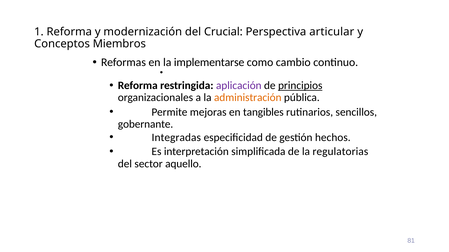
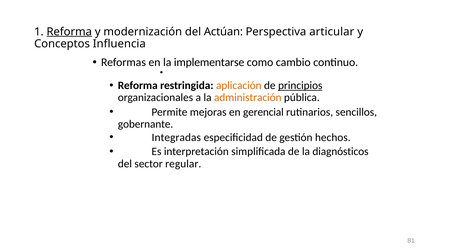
Reforma at (69, 32) underline: none -> present
Crucial: Crucial -> Actúan
Miembros: Miembros -> Influencia
aplicación colour: purple -> orange
tangibles: tangibles -> gerencial
regulatorias: regulatorias -> diagnósticos
aquello: aquello -> regular
